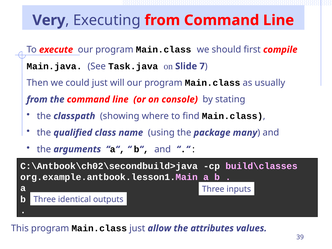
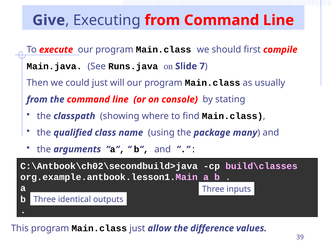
Very: Very -> Give
Task.java: Task.java -> Runs.java
attributes: attributes -> difference
